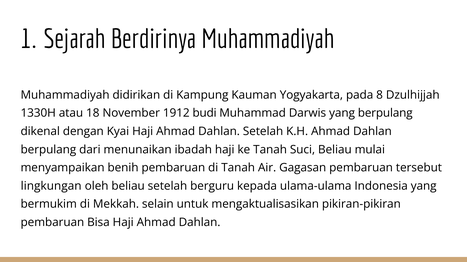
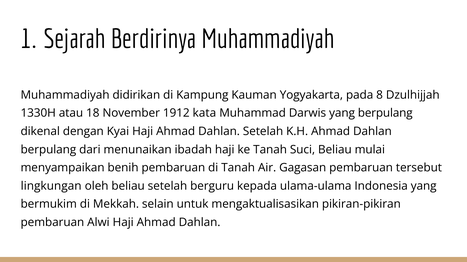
budi: budi -> kata
Bisa: Bisa -> Alwi
